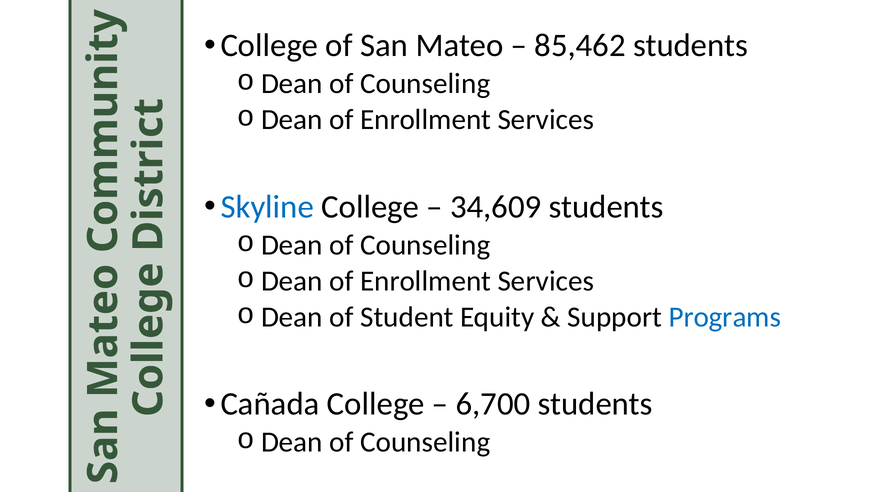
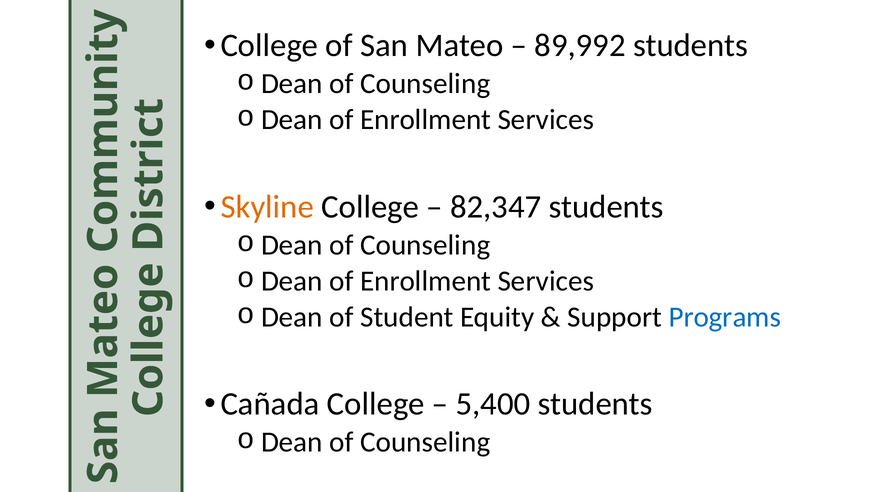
85,462: 85,462 -> 89,992
Skyline colour: blue -> orange
34,609: 34,609 -> 82,347
6,700: 6,700 -> 5,400
